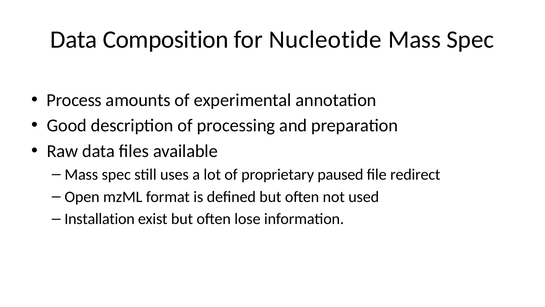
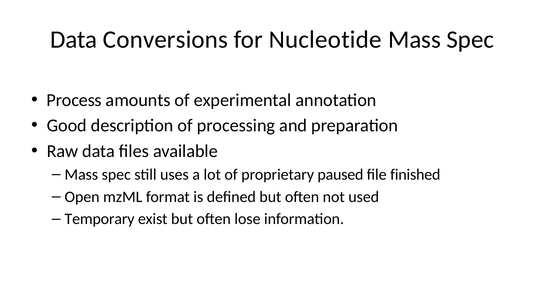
Composition: Composition -> Conversions
redirect: redirect -> finished
Installation: Installation -> Temporary
